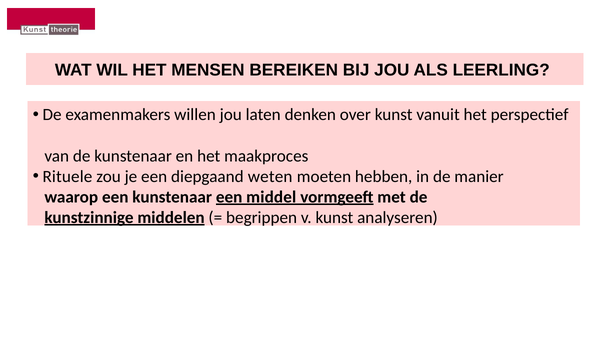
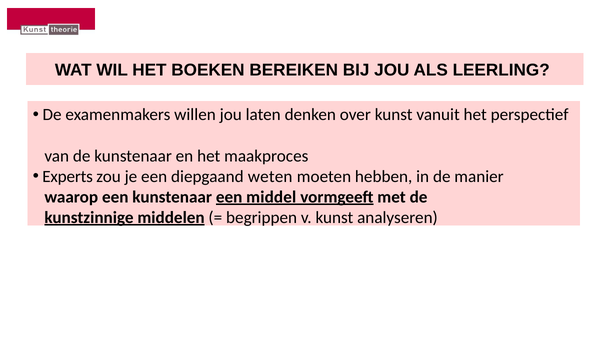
MENSEN: MENSEN -> BOEKEN
Rituele: Rituele -> Experts
